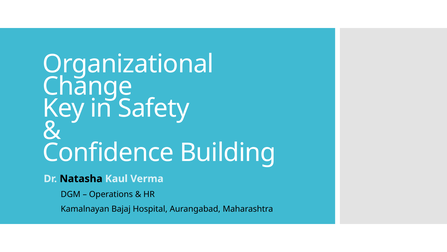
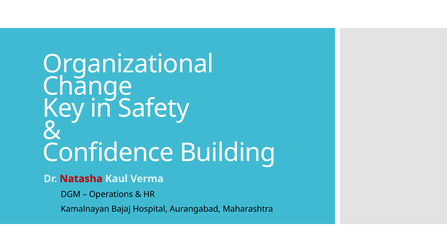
Natasha colour: black -> red
